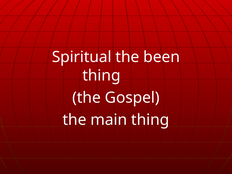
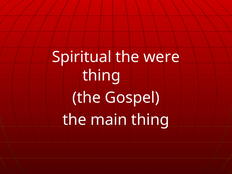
been: been -> were
